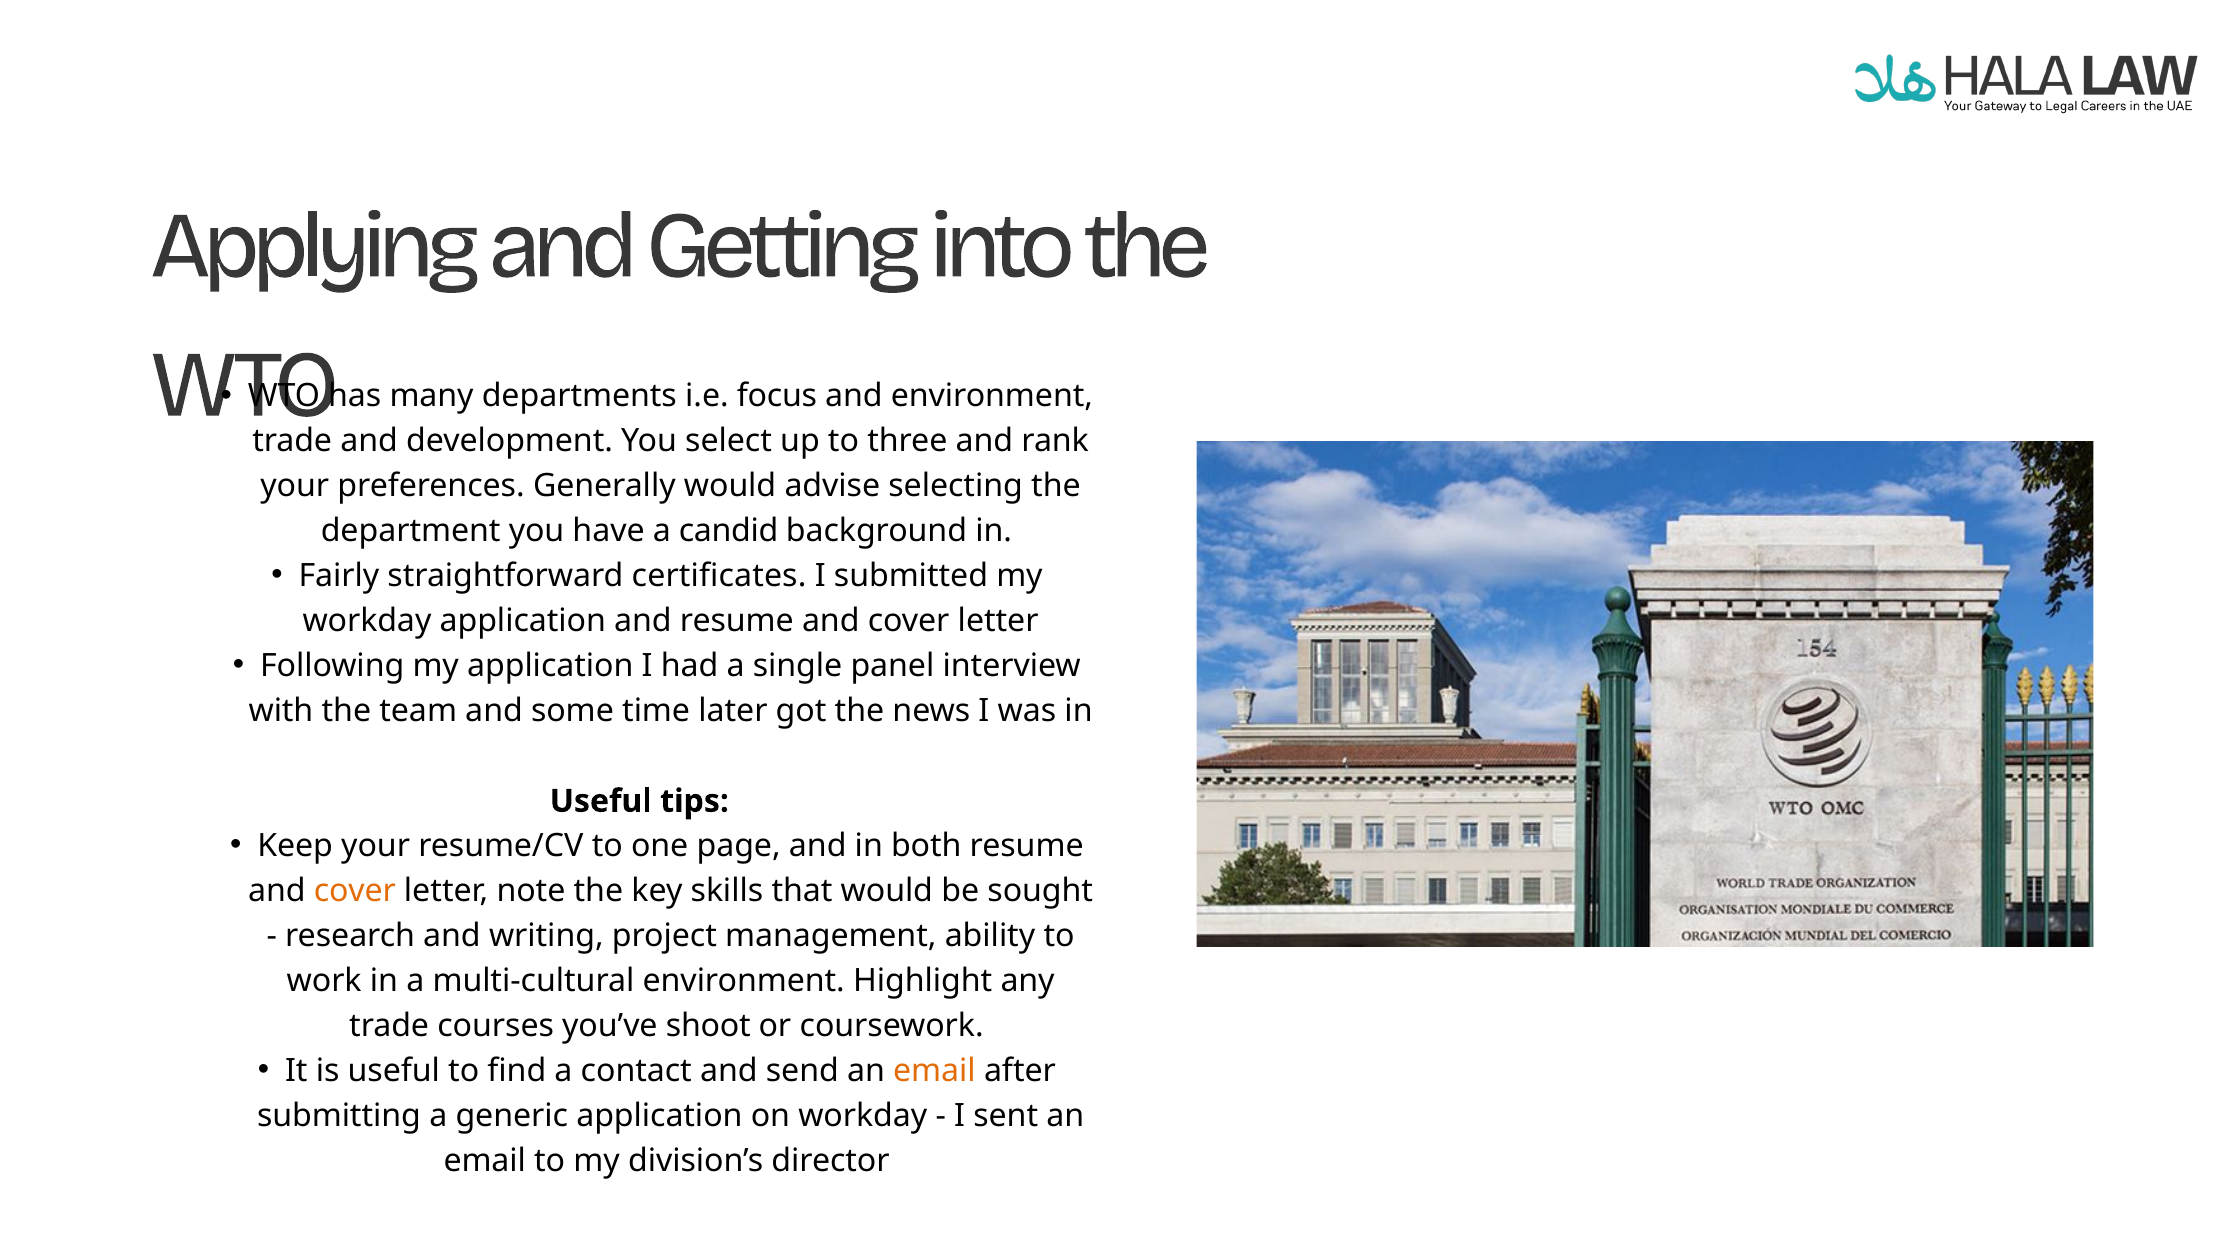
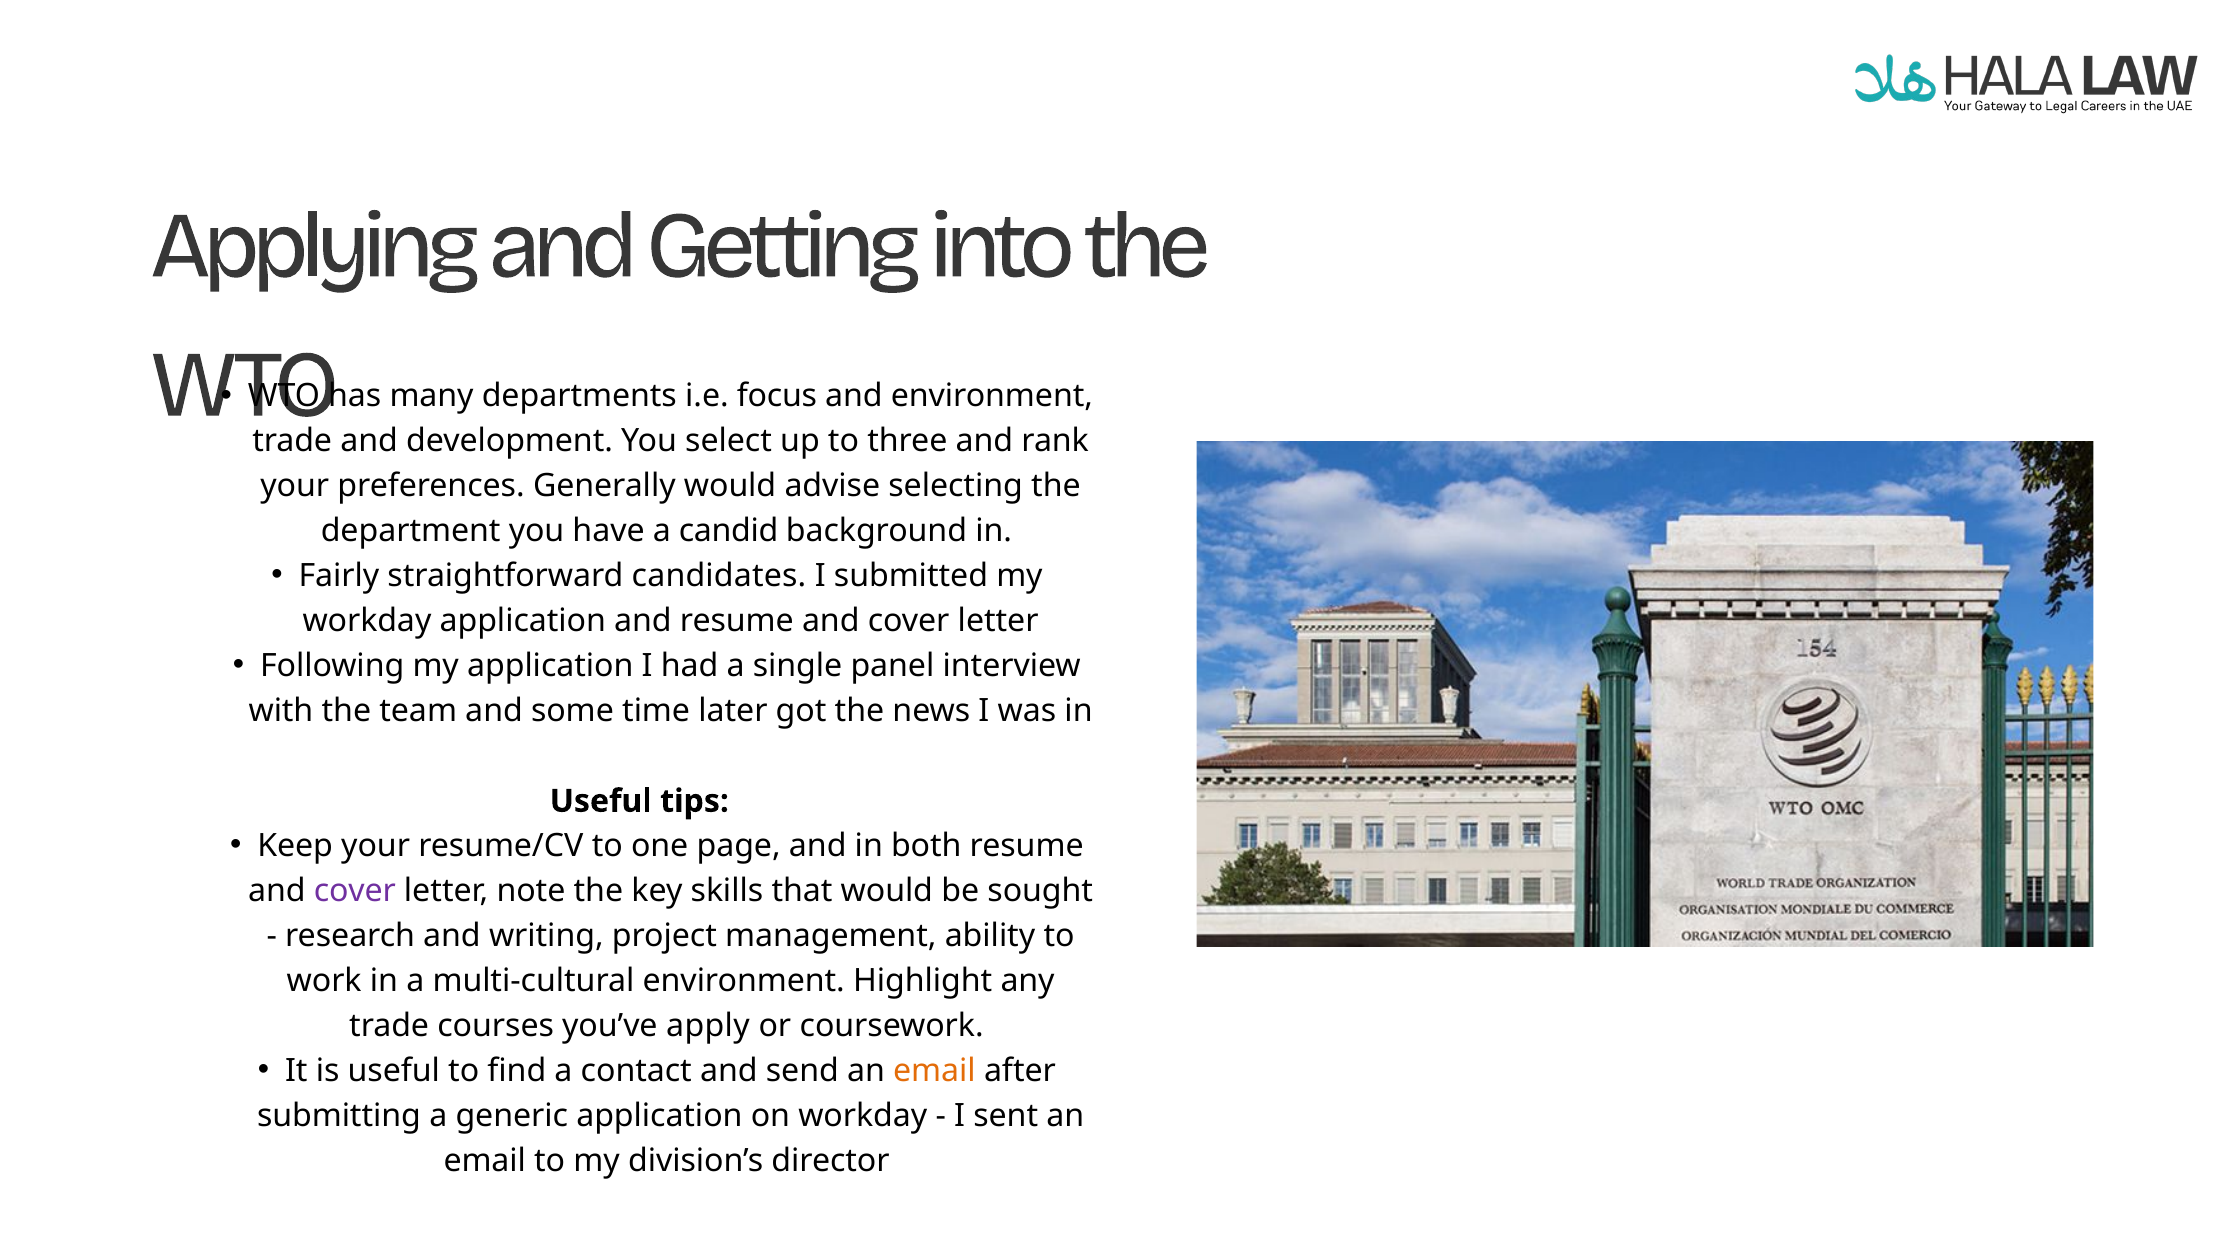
certificates: certificates -> candidates
cover at (355, 891) colour: orange -> purple
shoot: shoot -> apply
